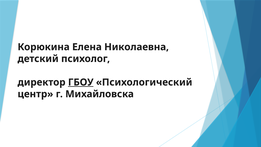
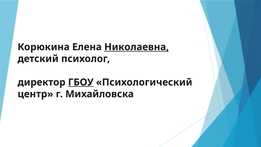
Николаевна underline: none -> present
